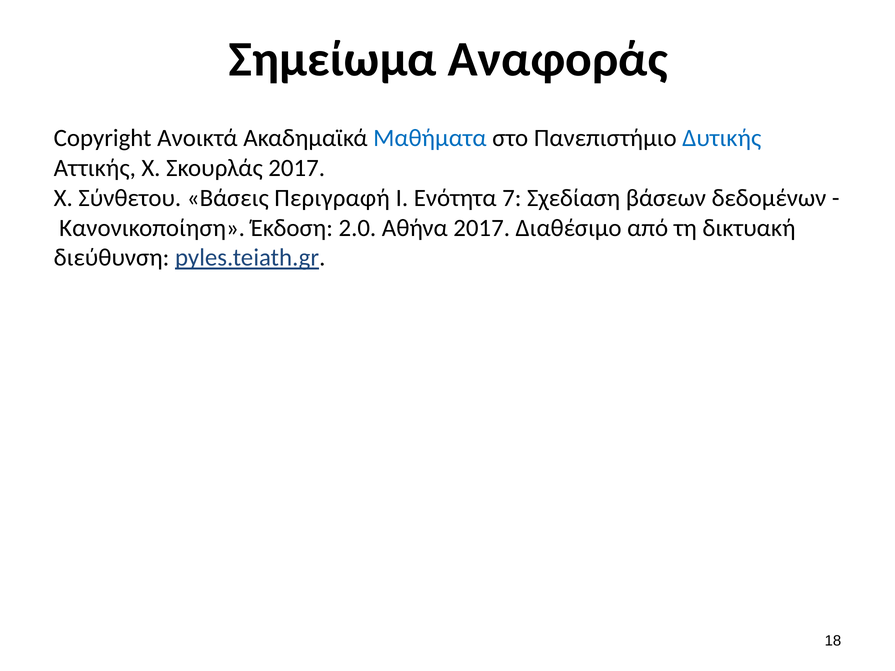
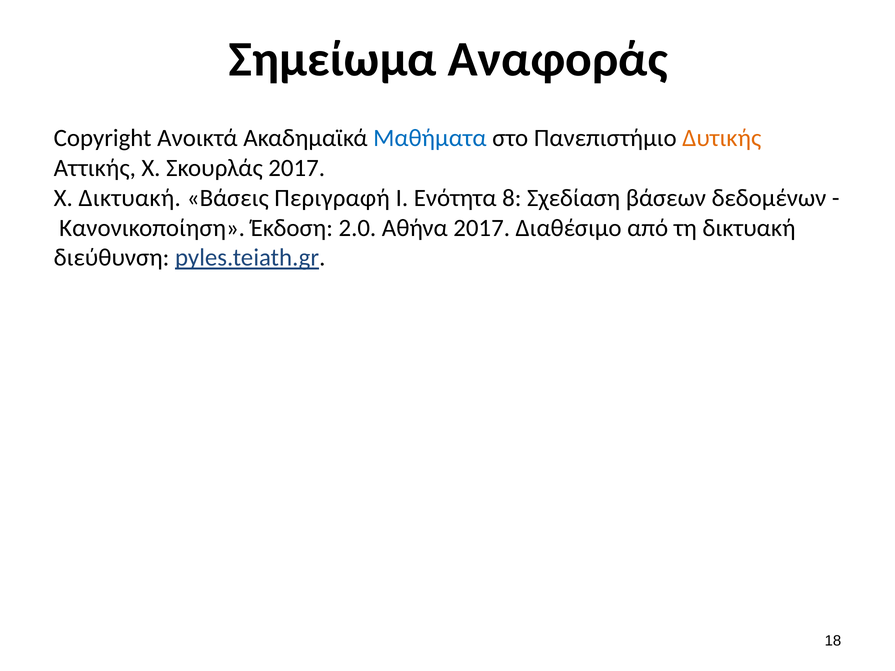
Δυτικής colour: blue -> orange
Χ Σύνθετου: Σύνθετου -> Δικτυακή
7: 7 -> 8
